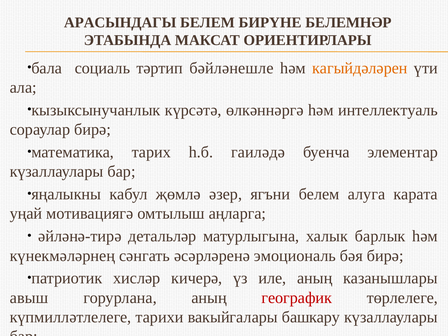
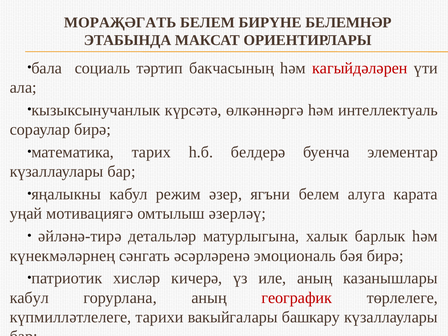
АРАСЫНДАГЫ: АРАСЫНДАГЫ -> МОРАҖӘГАТЬ
бәйләнешле: бәйләнешле -> бакчасының
кагыйдәләрен colour: orange -> red
гаиләдә: гаиләдә -> белдерә
җөмлә: җөмлә -> режим
аңларга: аңларга -> әзерләү
авыш at (29, 298): авыш -> кабул
